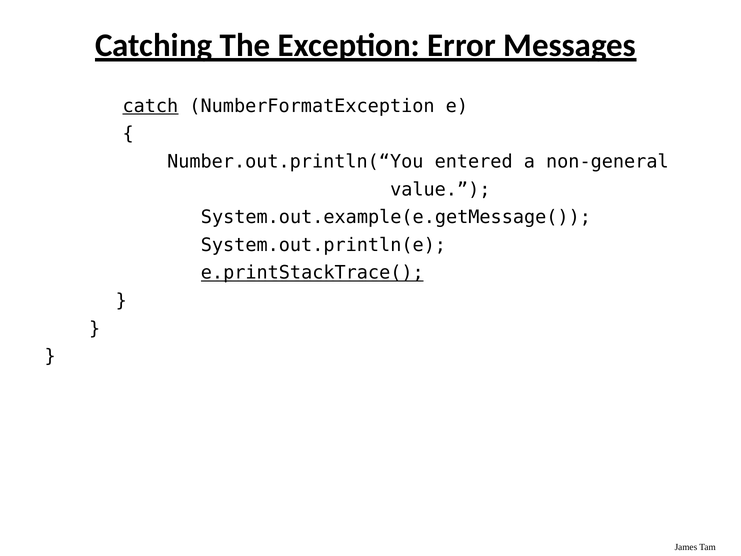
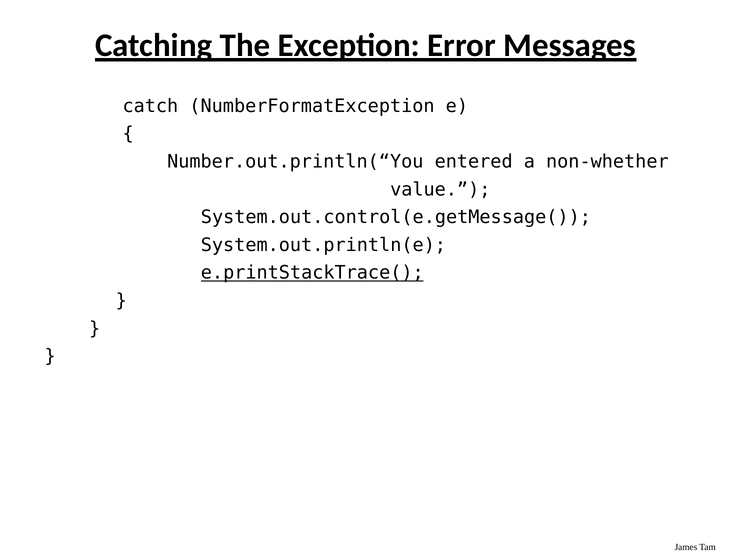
catch underline: present -> none
non-general: non-general -> non-whether
System.out.example(e.getMessage(: System.out.example(e.getMessage( -> System.out.control(e.getMessage(
